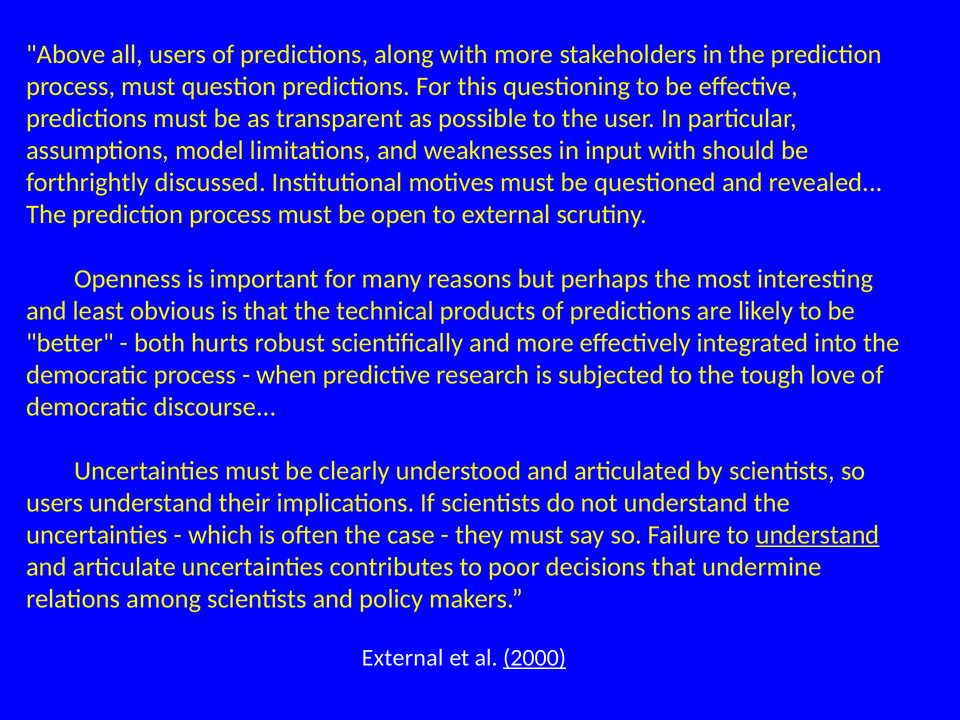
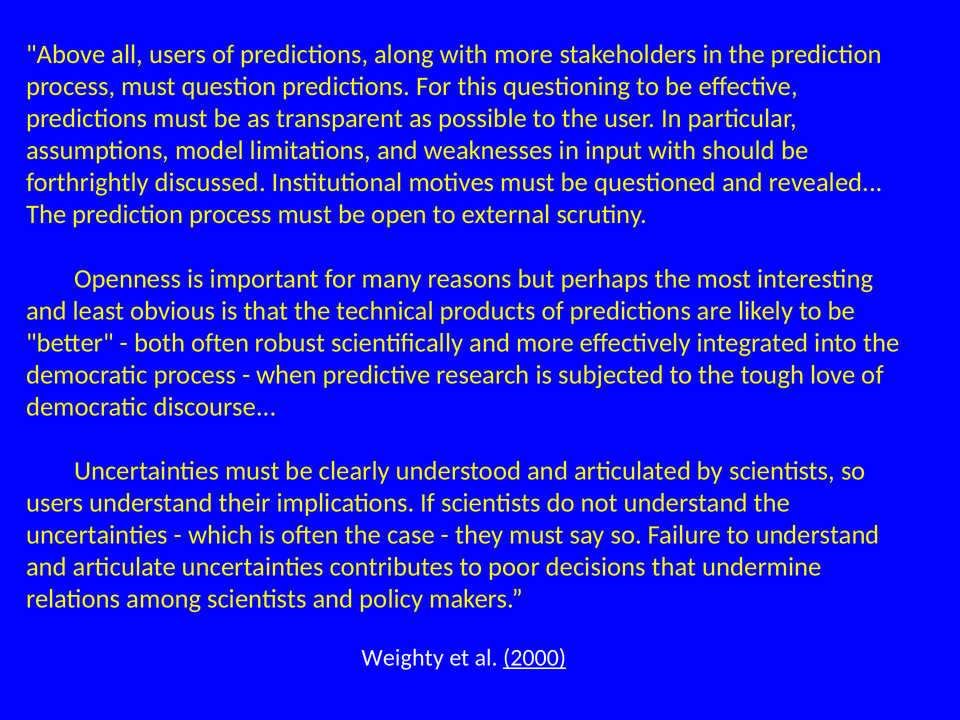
both hurts: hurts -> often
understand at (818, 535) underline: present -> none
External at (403, 658): External -> Weighty
